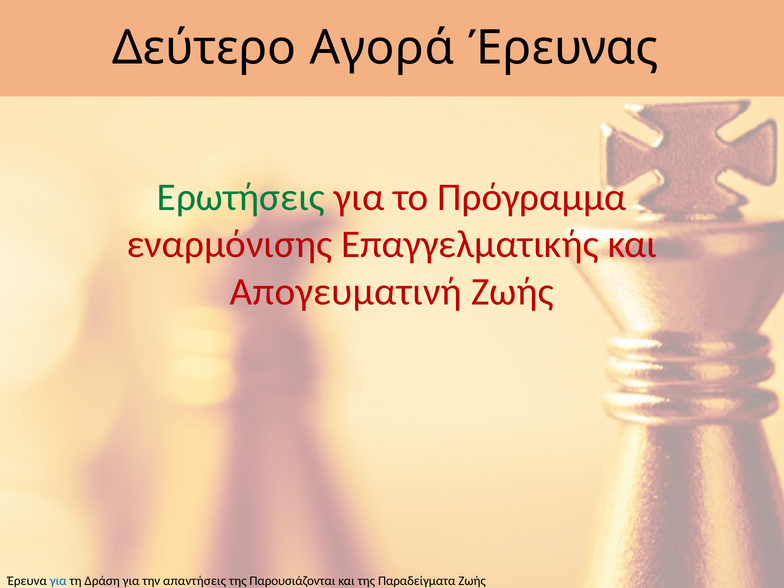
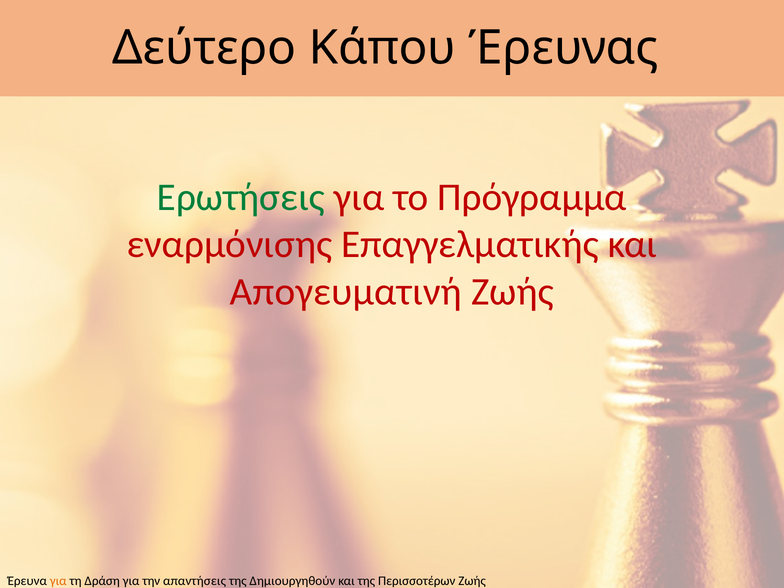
Αγορά: Αγορά -> Κάπου
για at (58, 581) colour: blue -> orange
Παρουσιάζονται: Παρουσιάζονται -> Δημιουργηθούν
Παραδείγματα: Παραδείγματα -> Περισσοτέρων
